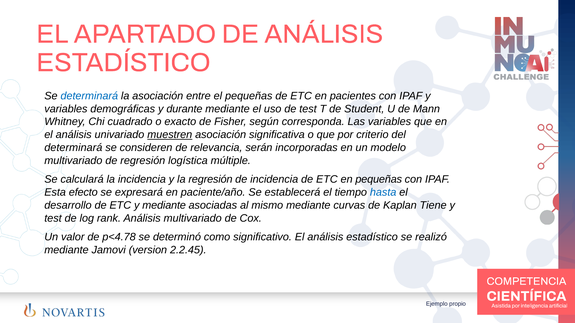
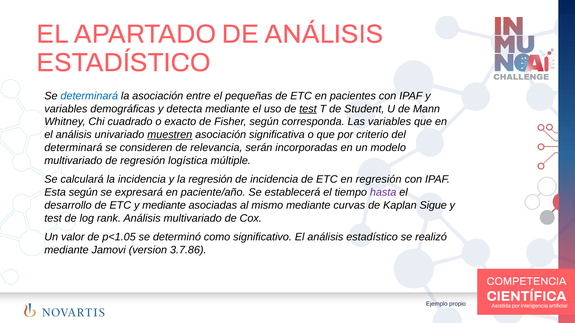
durante: durante -> detecta
test at (308, 109) underline: none -> present
en pequeñas: pequeñas -> regresión
Esta efecto: efecto -> según
hasta colour: blue -> purple
Tiene: Tiene -> Sigue
p<4.78: p<4.78 -> p<1.05
2.2.45: 2.2.45 -> 3.7.86
